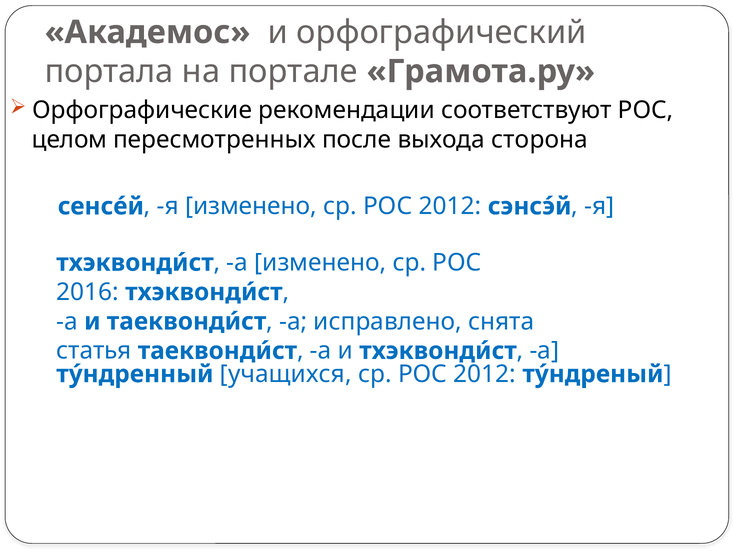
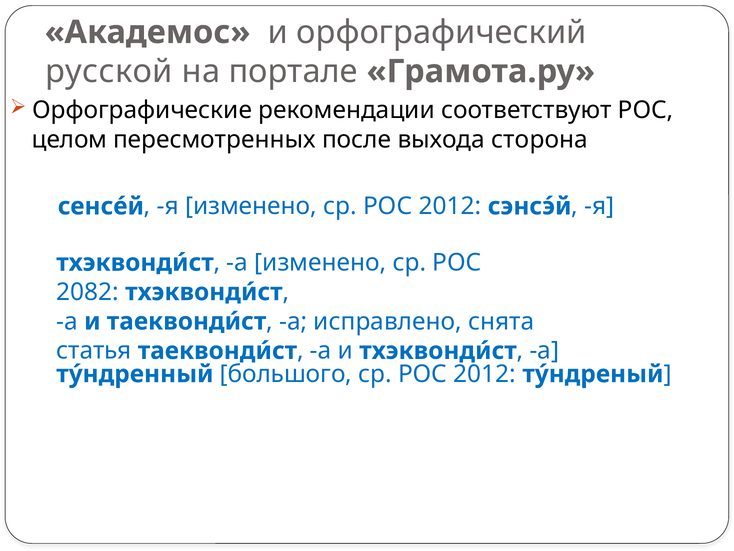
портала: портала -> русской
2016: 2016 -> 2082
учащихся: учащихся -> большого
